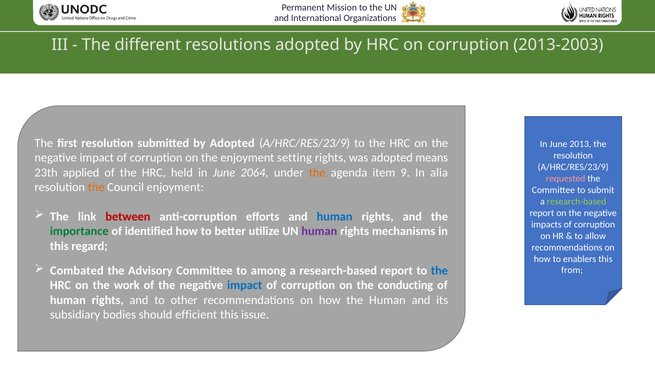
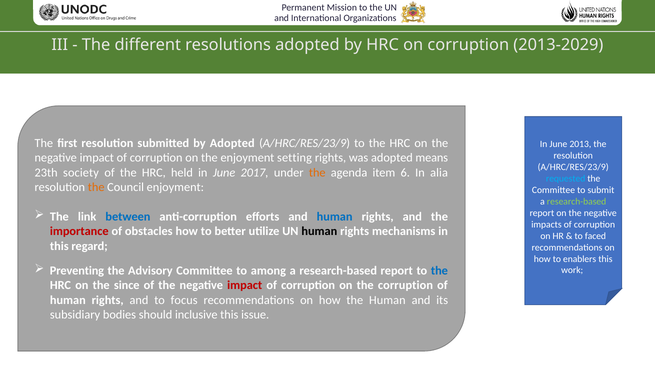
2013-2003: 2013-2003 -> 2013-2029
applied: applied -> society
2064: 2064 -> 2017
9: 9 -> 6
requested colour: pink -> light blue
between colour: red -> blue
importance colour: green -> red
identified: identified -> obstacles
human at (319, 232) colour: purple -> black
allow: allow -> faced
Combated: Combated -> Preventing
from: from -> work
work: work -> since
impact at (245, 286) colour: blue -> red
the conducting: conducting -> corruption
other: other -> focus
efficient: efficient -> inclusive
